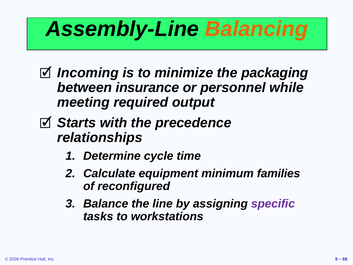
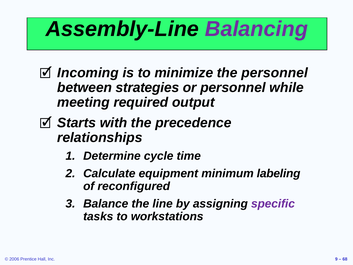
Balancing colour: orange -> purple
the packaging: packaging -> personnel
insurance: insurance -> strategies
families: families -> labeling
